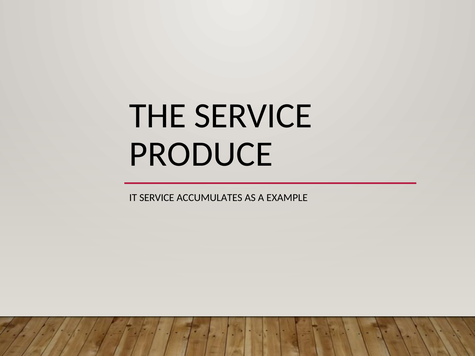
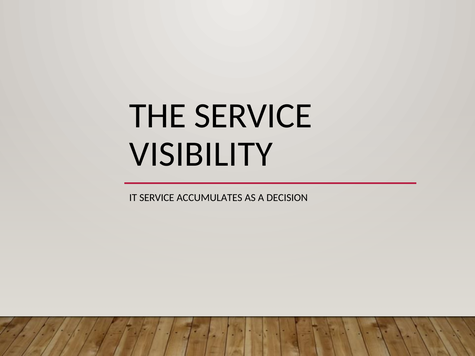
PRODUCE: PRODUCE -> VISIBILITY
EXAMPLE: EXAMPLE -> DECISION
